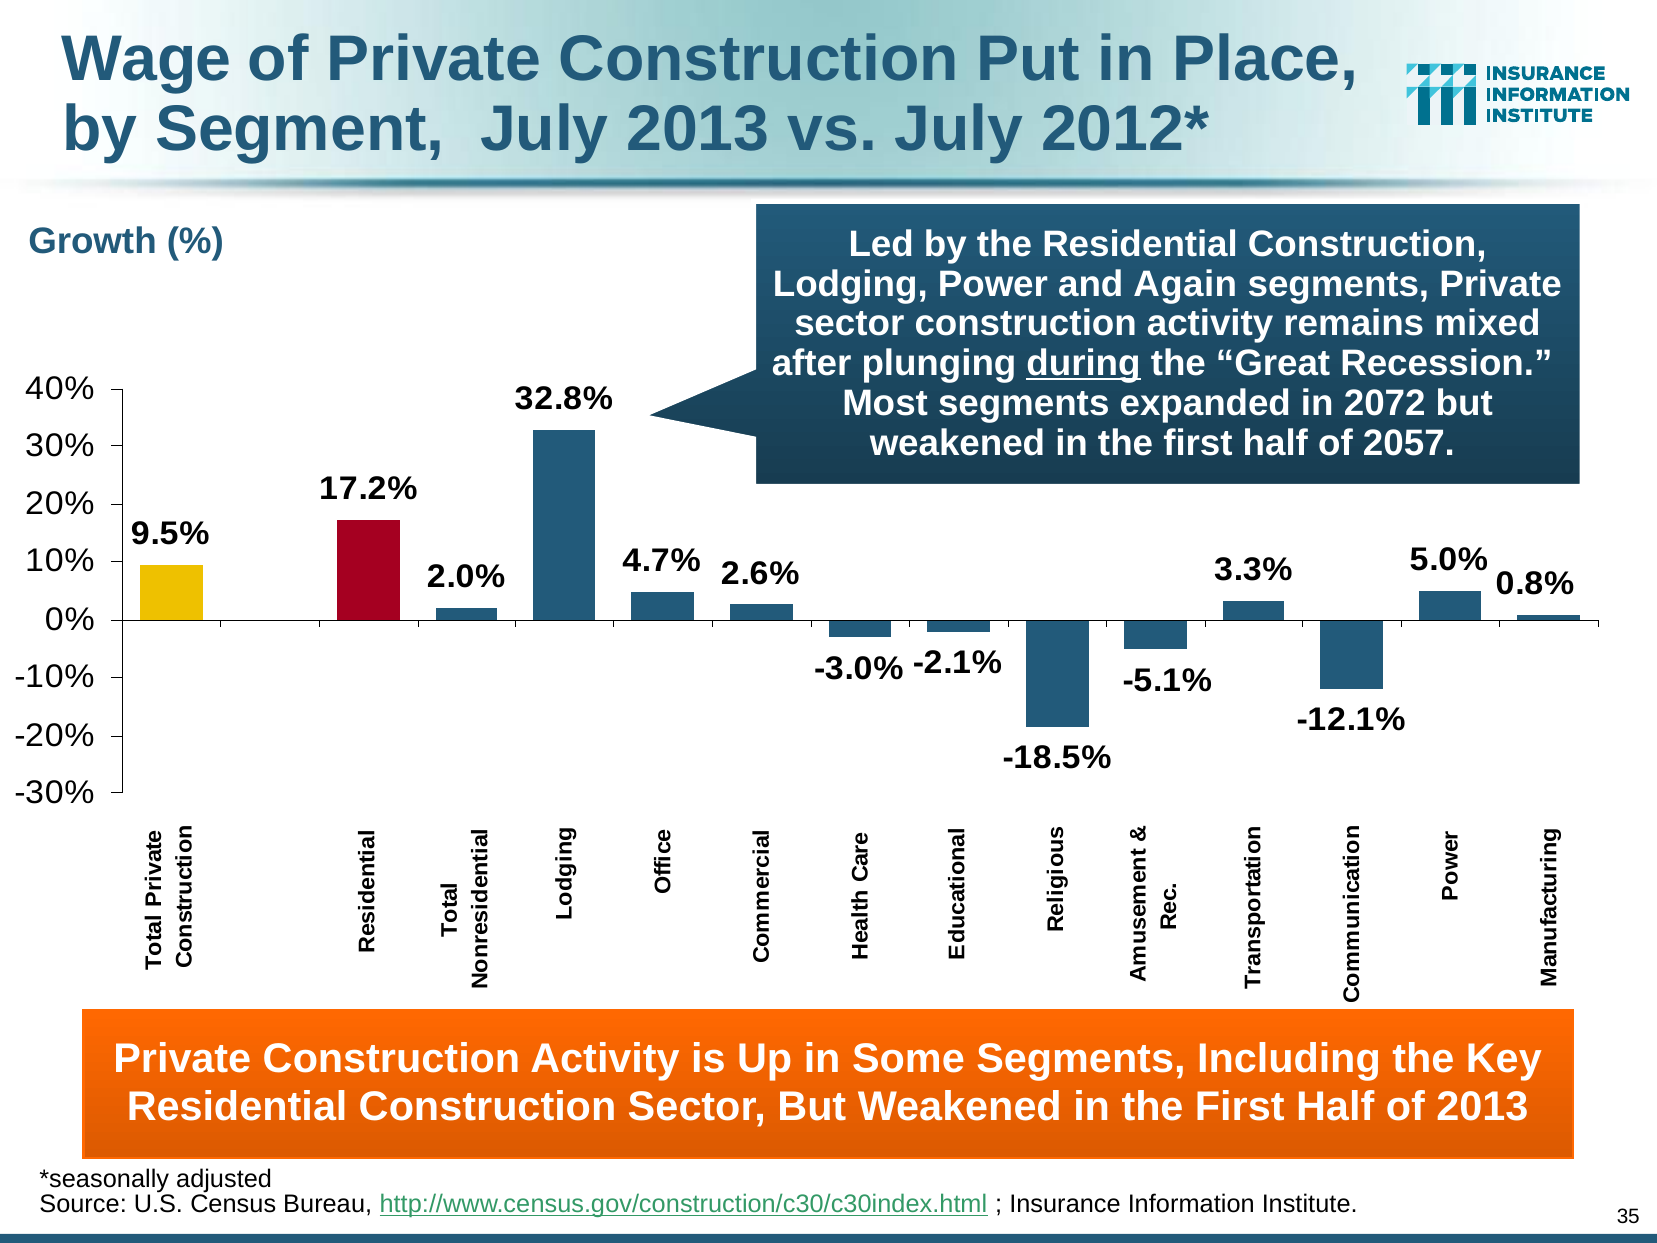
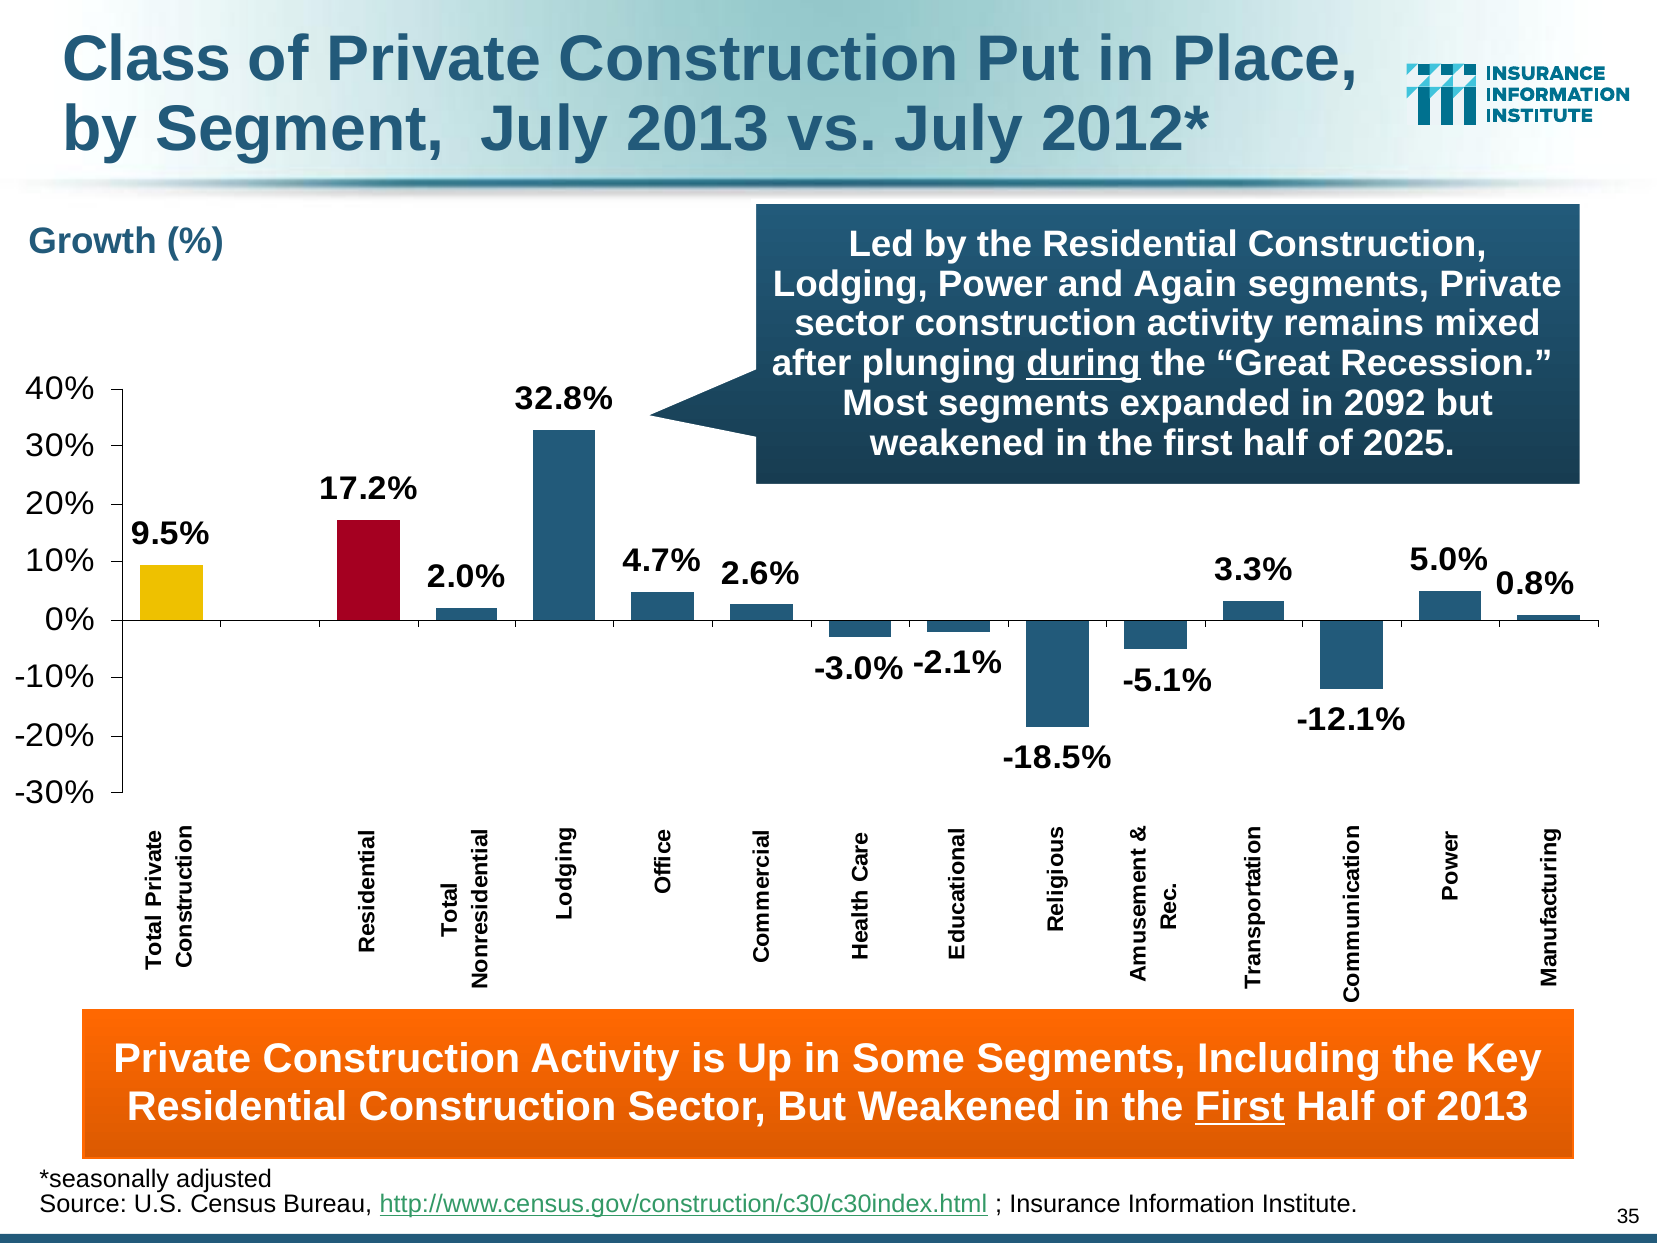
Wage: Wage -> Class
2072: 2072 -> 2092
2057: 2057 -> 2025
First at (1240, 1106) underline: none -> present
